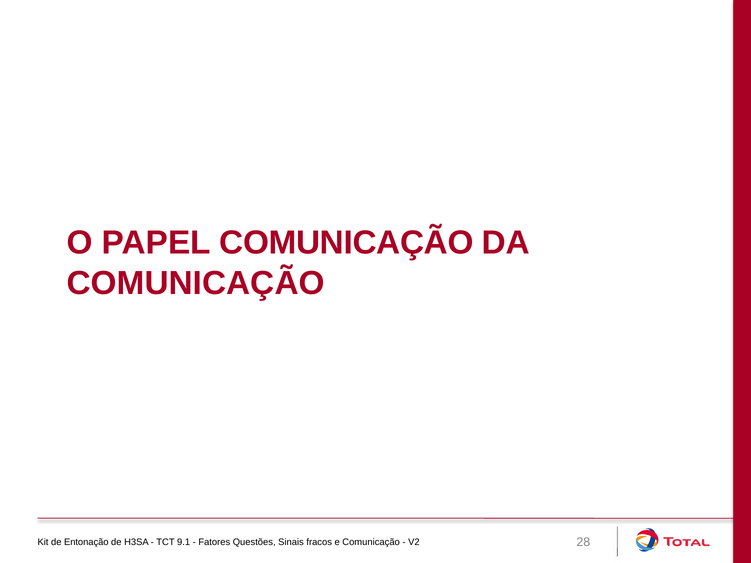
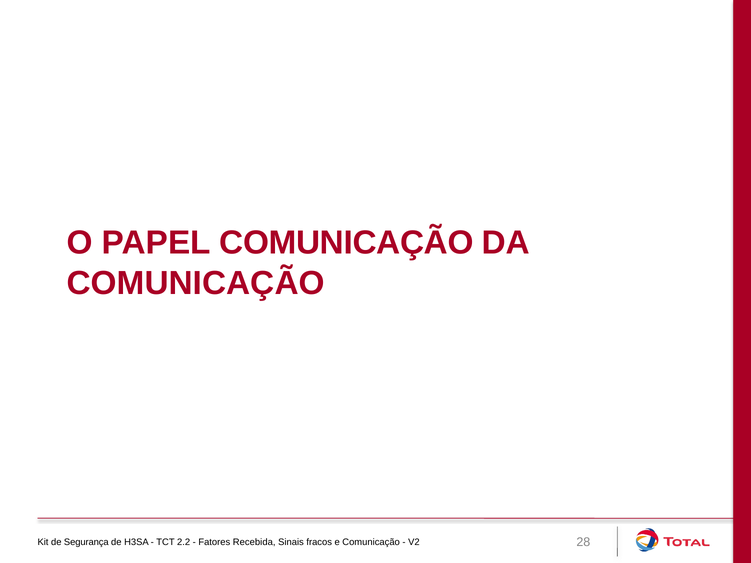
Entonação: Entonação -> Segurança
9.1: 9.1 -> 2.2
Questões: Questões -> Recebida
